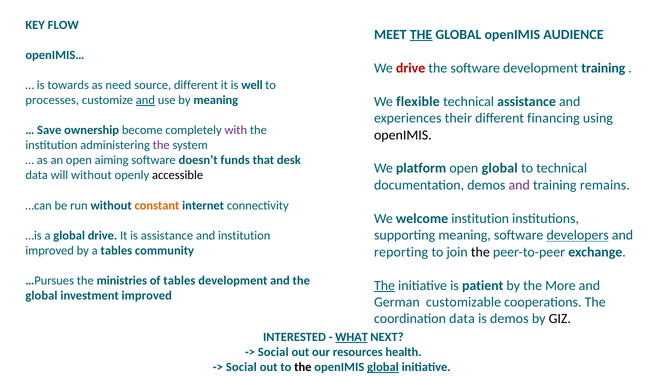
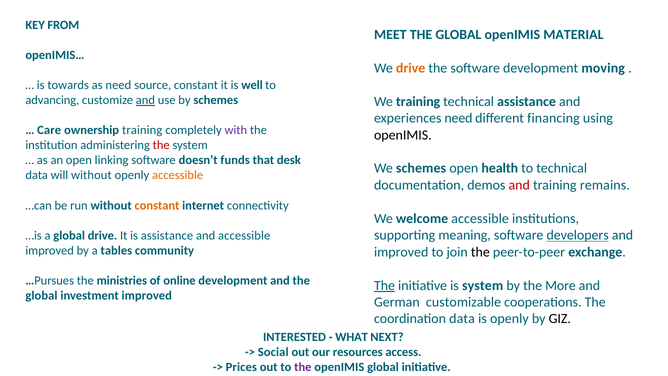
FLOW: FLOW -> FROM
THE at (421, 35) underline: present -> none
AUDIENCE: AUDIENCE -> MATERIAL
drive at (411, 68) colour: red -> orange
development training: training -> moving
source different: different -> constant
processes: processes -> advancing
by meaning: meaning -> schemes
We flexible: flexible -> training
experiences their: their -> need
Save: Save -> Care
ownership become: become -> training
the at (161, 145) colour: purple -> red
aiming: aiming -> linking
We platform: platform -> schemes
open global: global -> health
accessible at (178, 175) colour: black -> orange
and at (519, 185) colour: purple -> red
welcome institution: institution -> accessible
and institution: institution -> accessible
reporting at (401, 252): reporting -> improved
of tables: tables -> online
is patient: patient -> system
is demos: demos -> openly
WHAT underline: present -> none
health: health -> access
Social at (241, 367): Social -> Prices
the at (303, 367) colour: black -> purple
global at (383, 367) underline: present -> none
